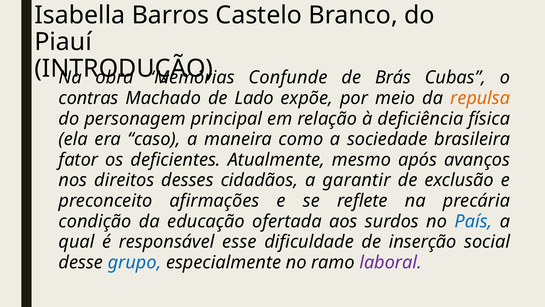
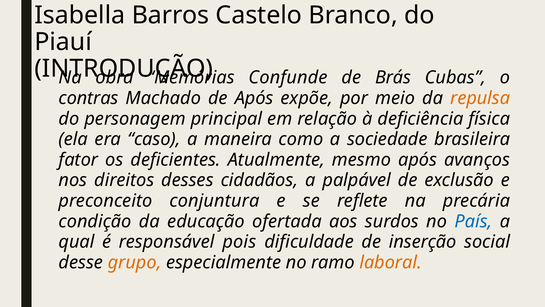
de Lado: Lado -> Após
garantir: garantir -> palpável
afirmações: afirmações -> conjuntura
esse: esse -> pois
grupo colour: blue -> orange
laboral colour: purple -> orange
